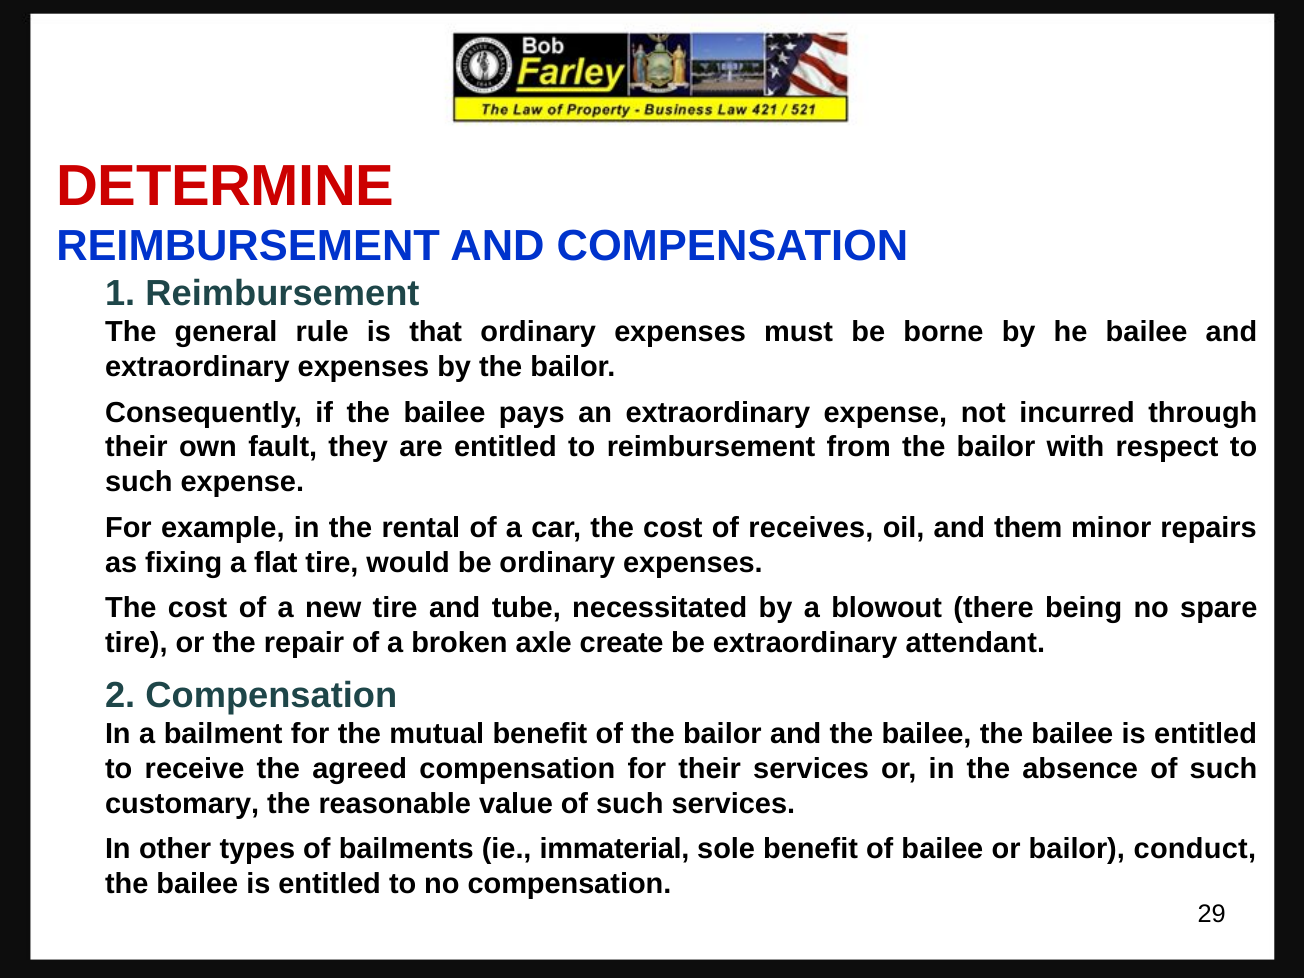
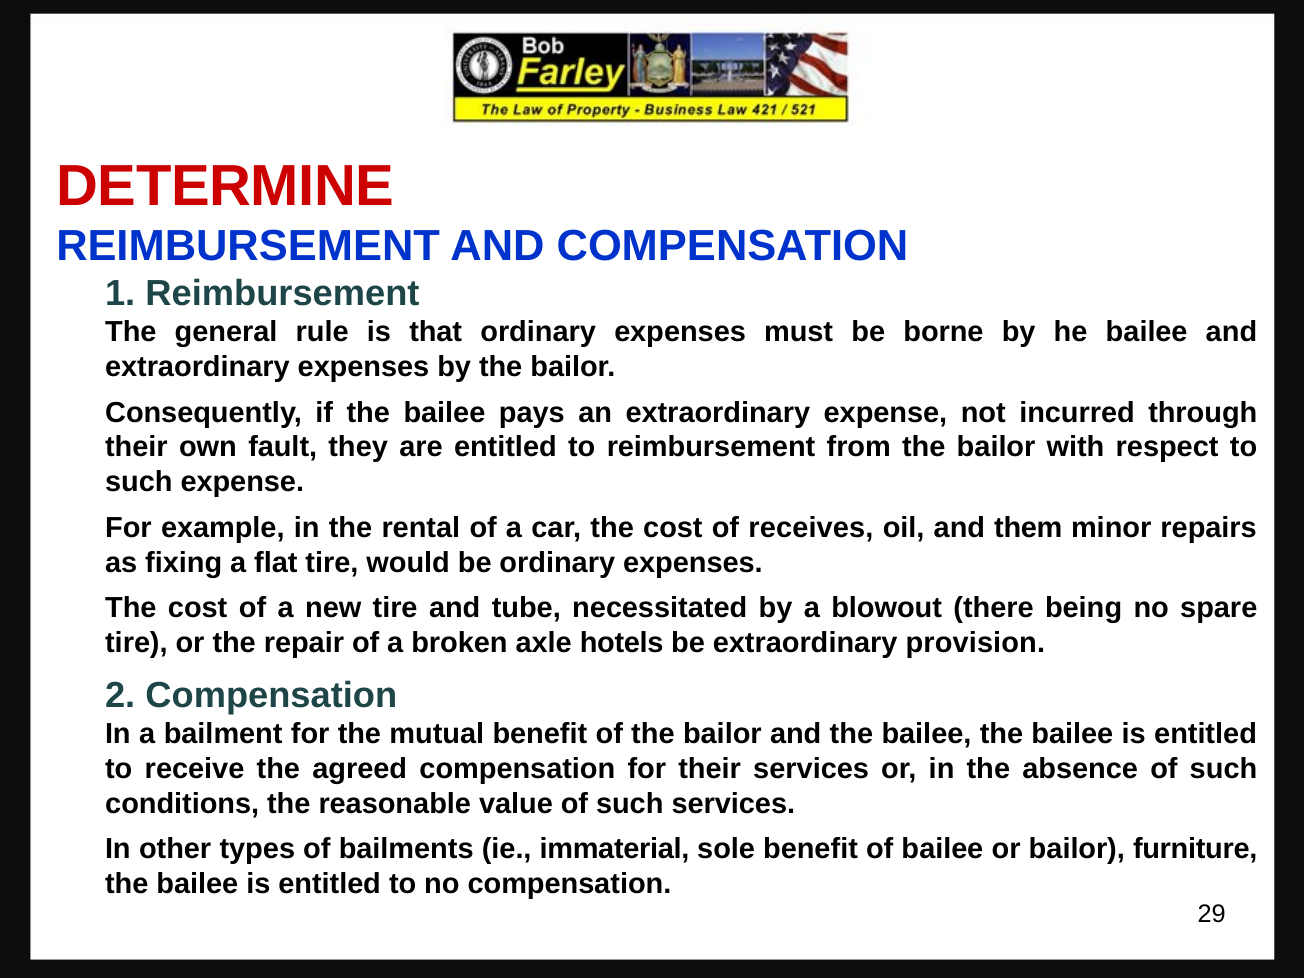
create: create -> hotels
attendant: attendant -> provision
customary: customary -> conditions
conduct: conduct -> furniture
